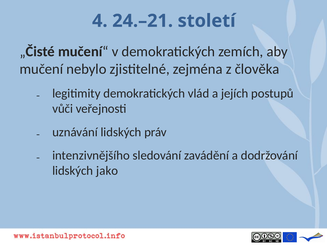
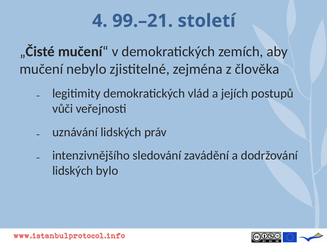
24.–21: 24.–21 -> 99.–21
jako: jako -> bylo
